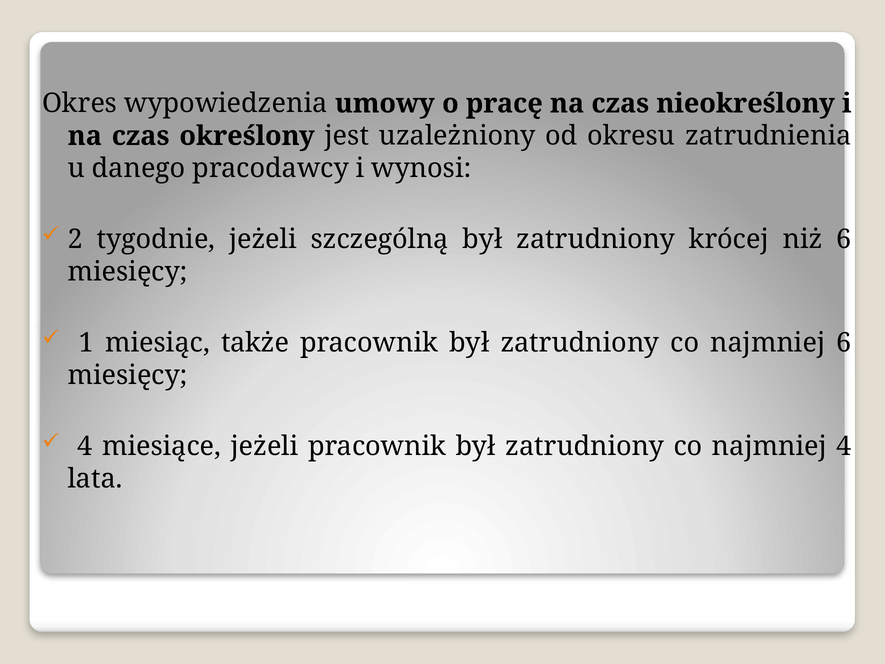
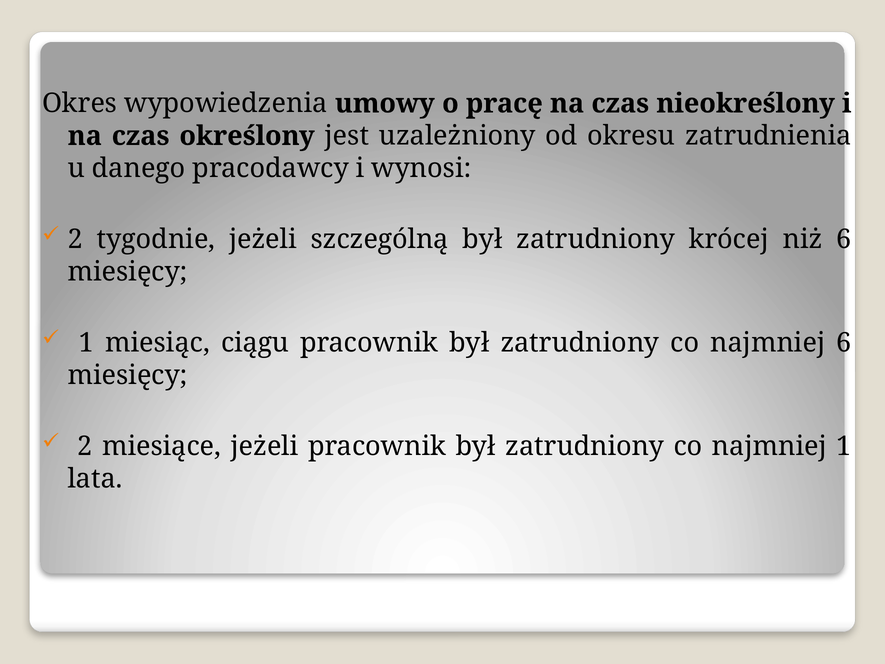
także: także -> ciągu
4 at (85, 446): 4 -> 2
najmniej 4: 4 -> 1
